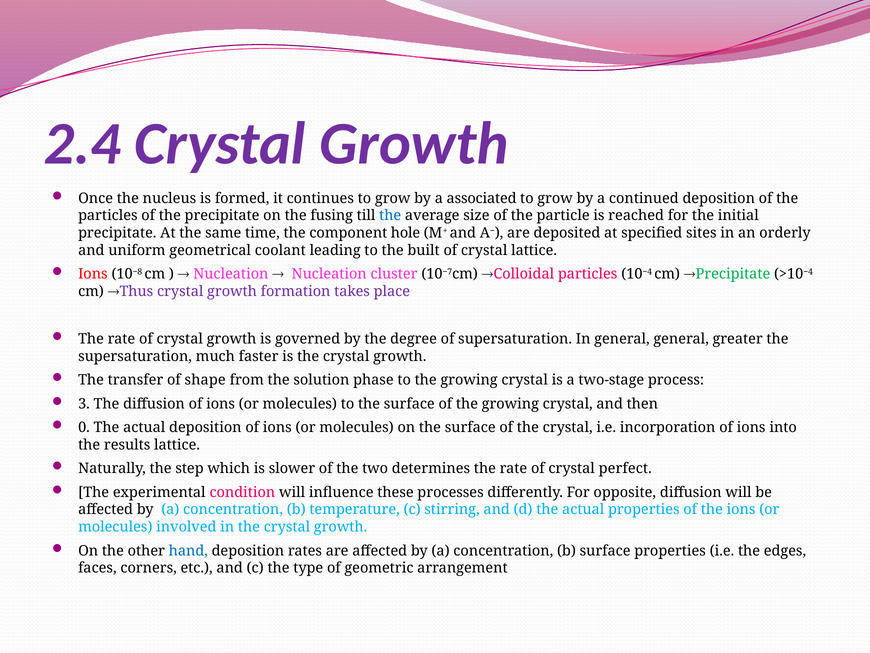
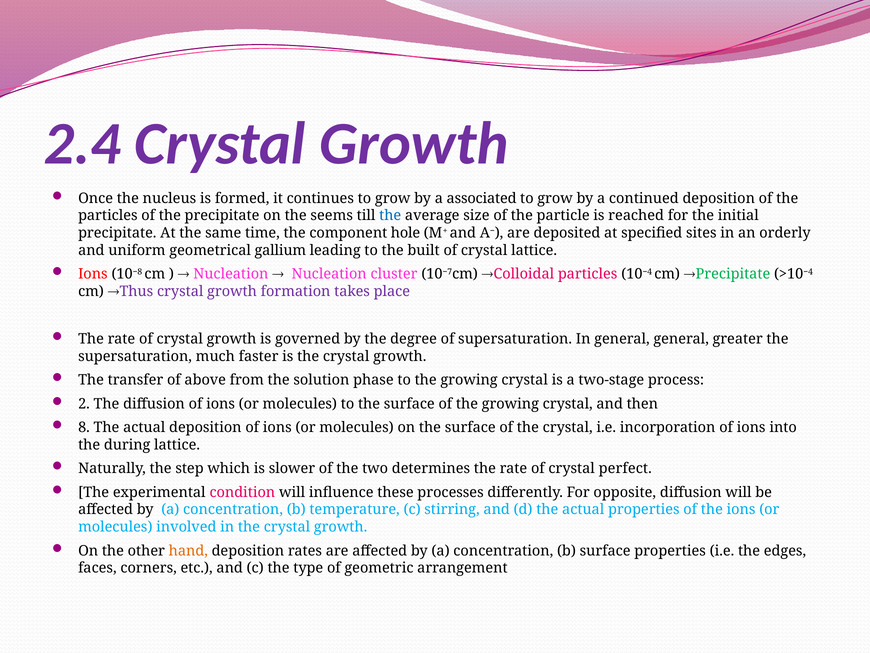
fusing: fusing -> seems
coolant: coolant -> gallium
shape: shape -> above
3: 3 -> 2
0: 0 -> 8
results: results -> during
hand colour: blue -> orange
